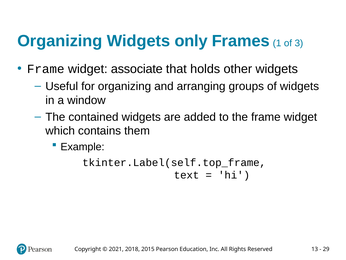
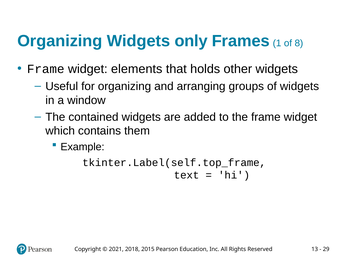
3: 3 -> 8
associate: associate -> elements
